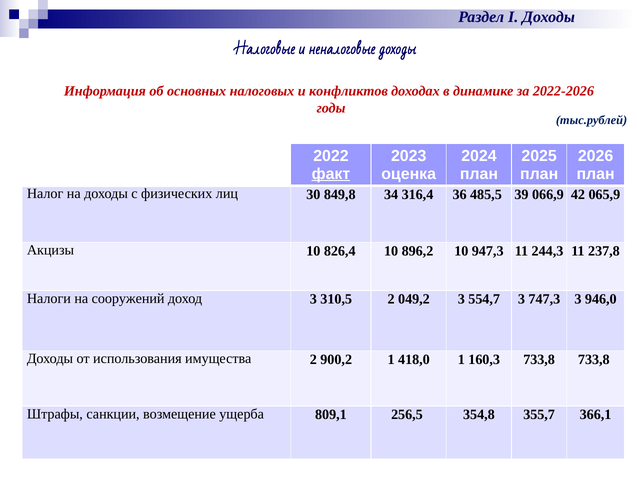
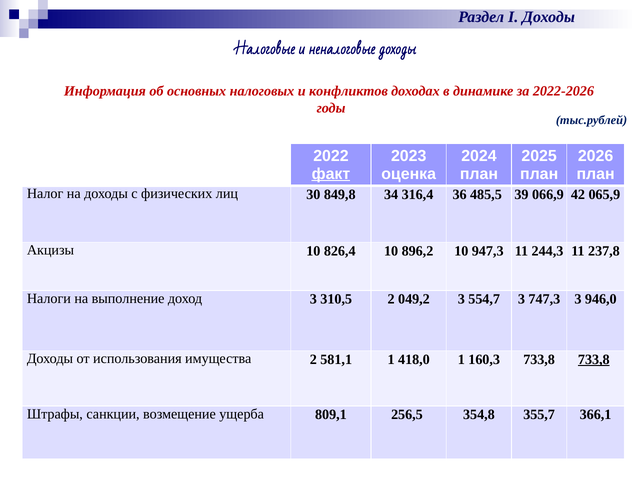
сооружений: сооружений -> выполнение
900,2: 900,2 -> 581,1
733,8 at (594, 359) underline: none -> present
